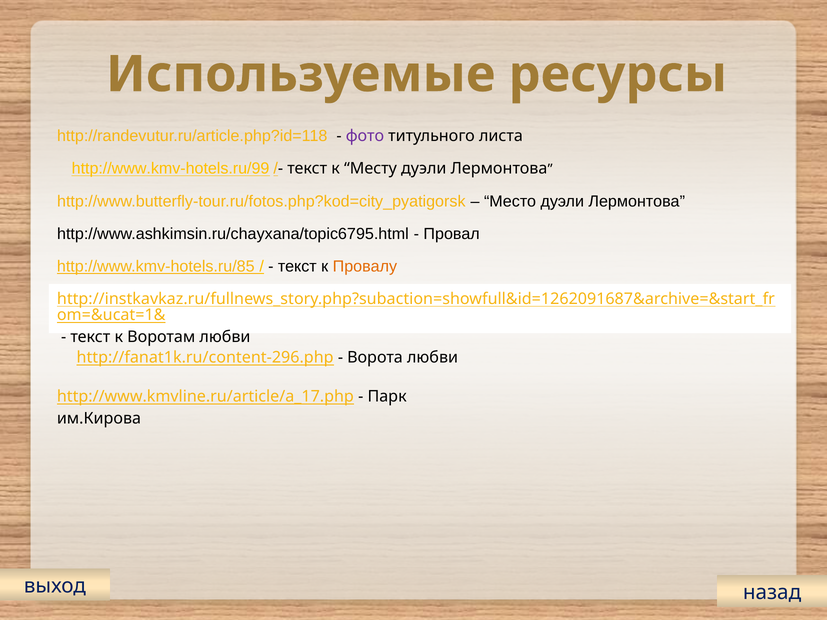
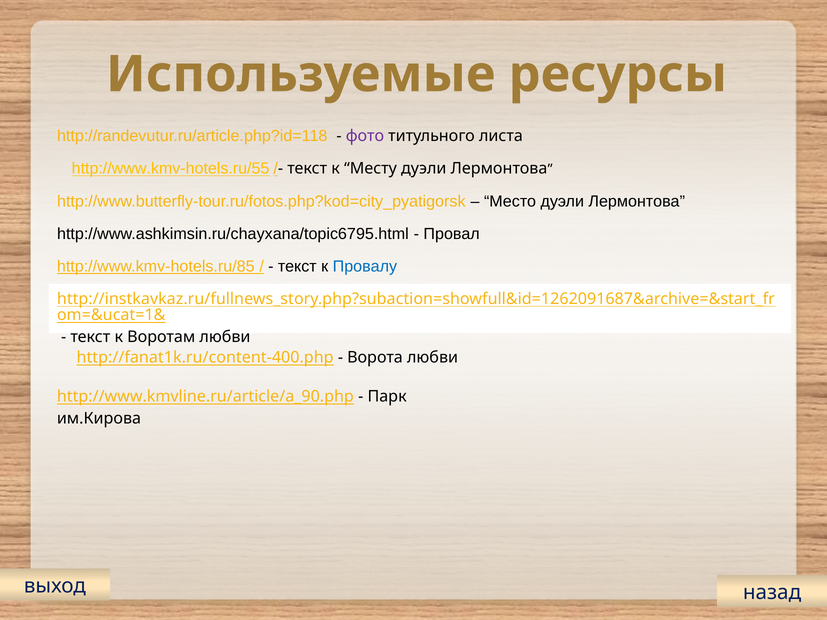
http://www.kmv-hotels.ru/99: http://www.kmv-hotels.ru/99 -> http://www.kmv-hotels.ru/55
Провалу colour: orange -> blue
http://fanat1k.ru/content-296.php: http://fanat1k.ru/content-296.php -> http://fanat1k.ru/content-400.php
http://www.kmvline.ru/article/a_17.php: http://www.kmvline.ru/article/a_17.php -> http://www.kmvline.ru/article/a_90.php
